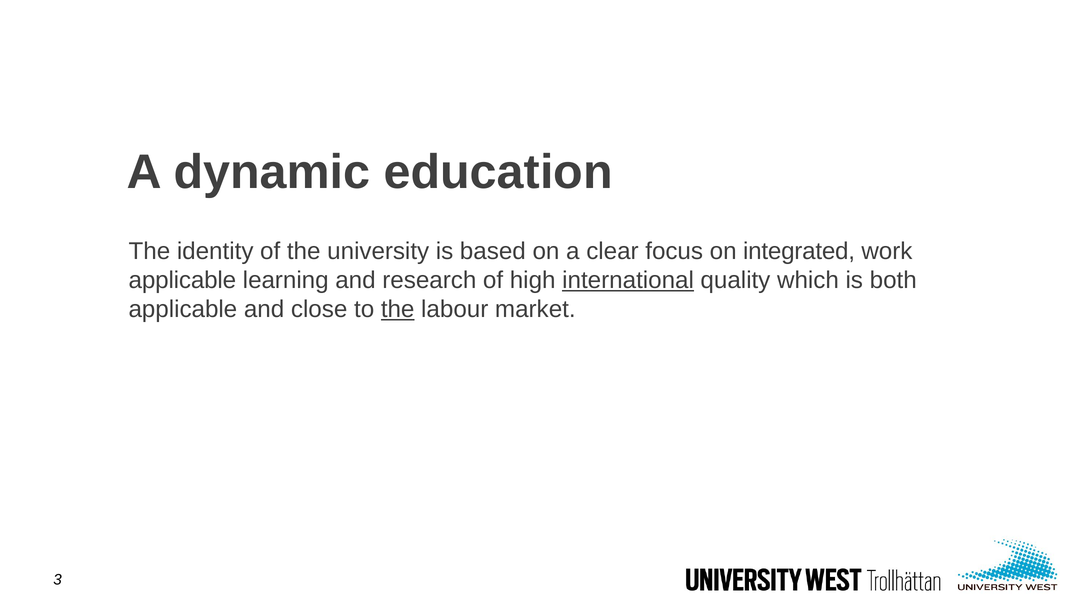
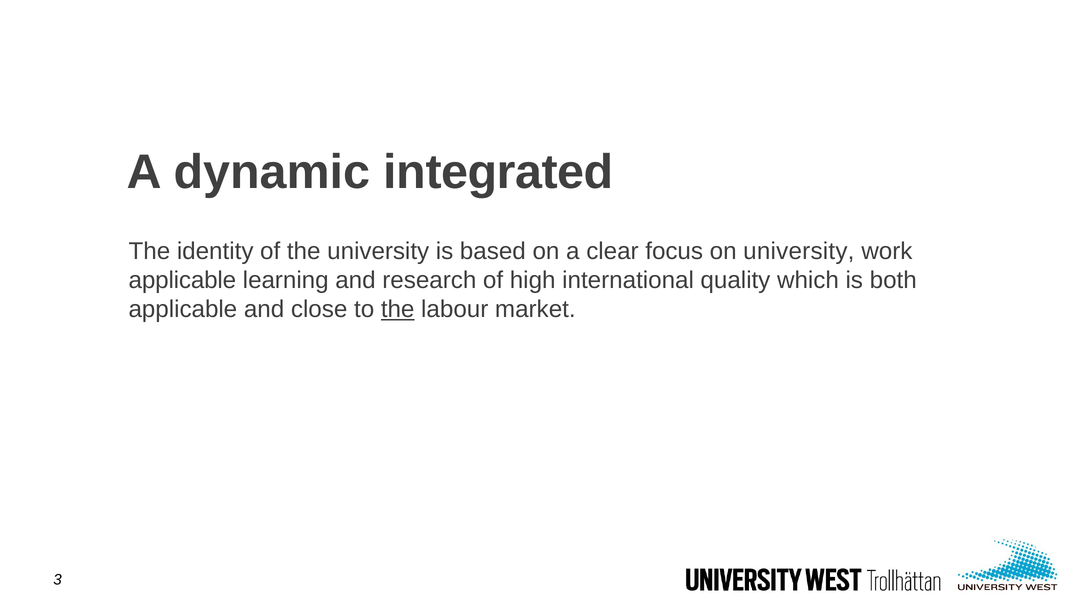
education: education -> integrated
on integrated: integrated -> university
international underline: present -> none
